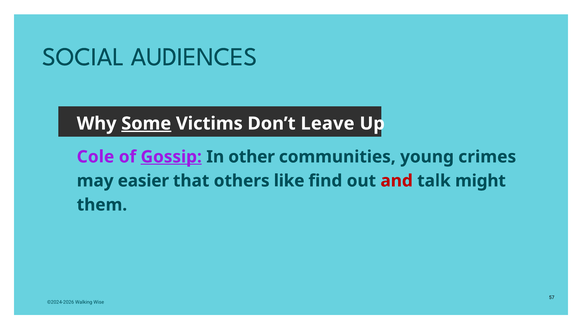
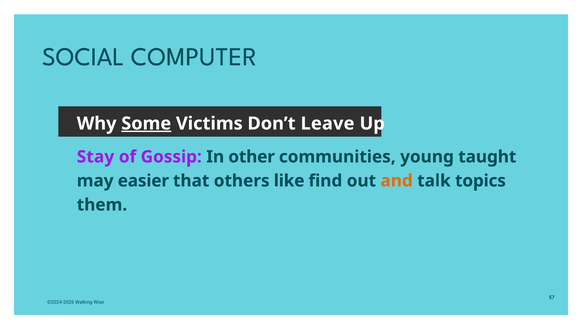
AUDIENCES: AUDIENCES -> COMPUTER
Cole: Cole -> Stay
Gossip underline: present -> none
crimes: crimes -> taught
and colour: red -> orange
might: might -> topics
